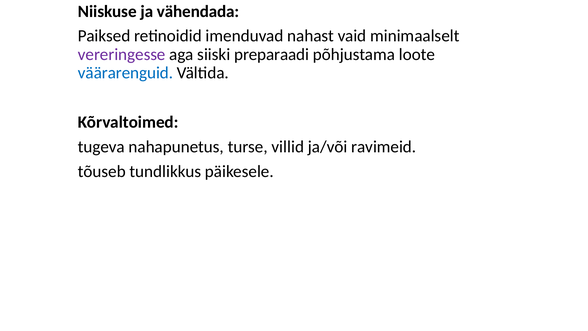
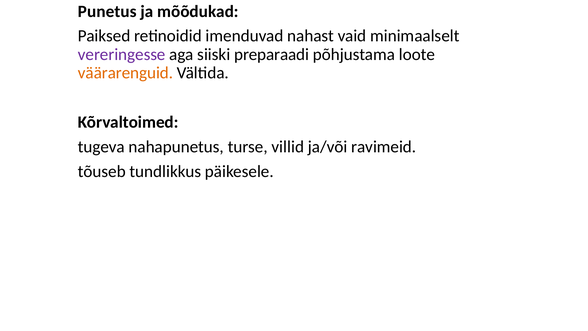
Niiskuse: Niiskuse -> Punetus
vähendada: vähendada -> mõõdukad
väärarenguid colour: blue -> orange
